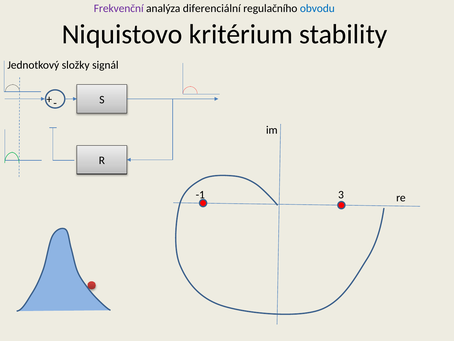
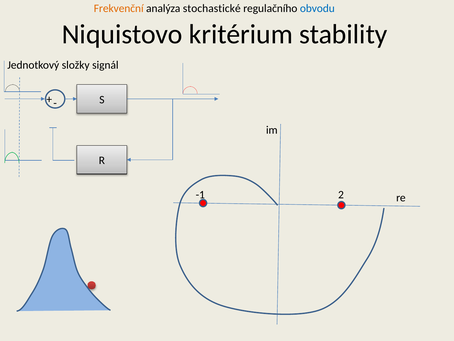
Frekvenční colour: purple -> orange
diferenciální: diferenciální -> stochastické
3: 3 -> 2
